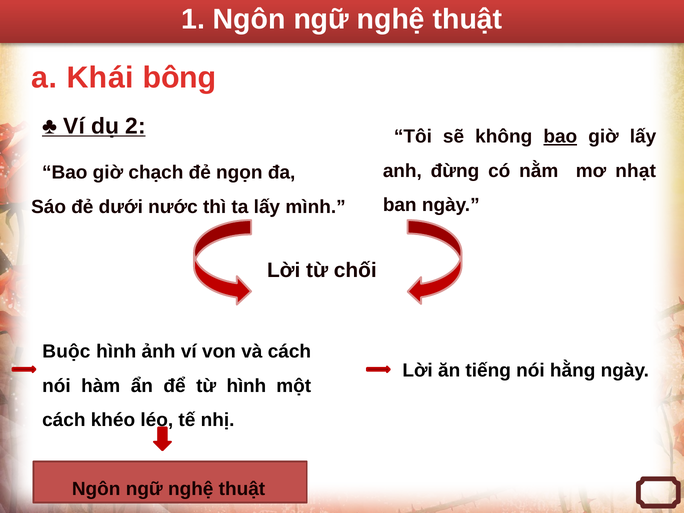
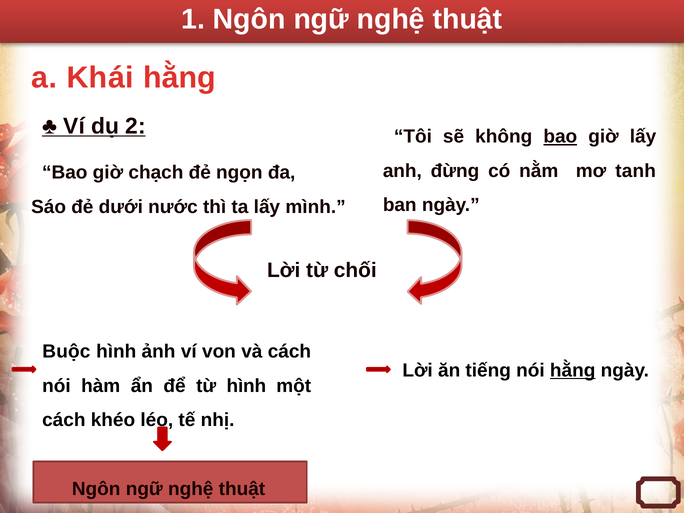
Khái bông: bông -> hằng
nhạt: nhạt -> tanh
hằng at (573, 370) underline: none -> present
